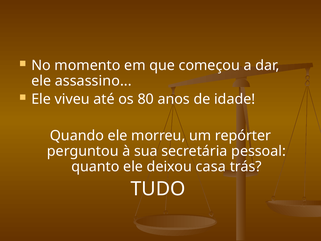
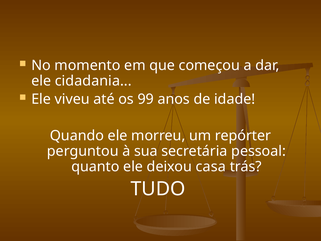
assassino: assassino -> cidadania
80: 80 -> 99
